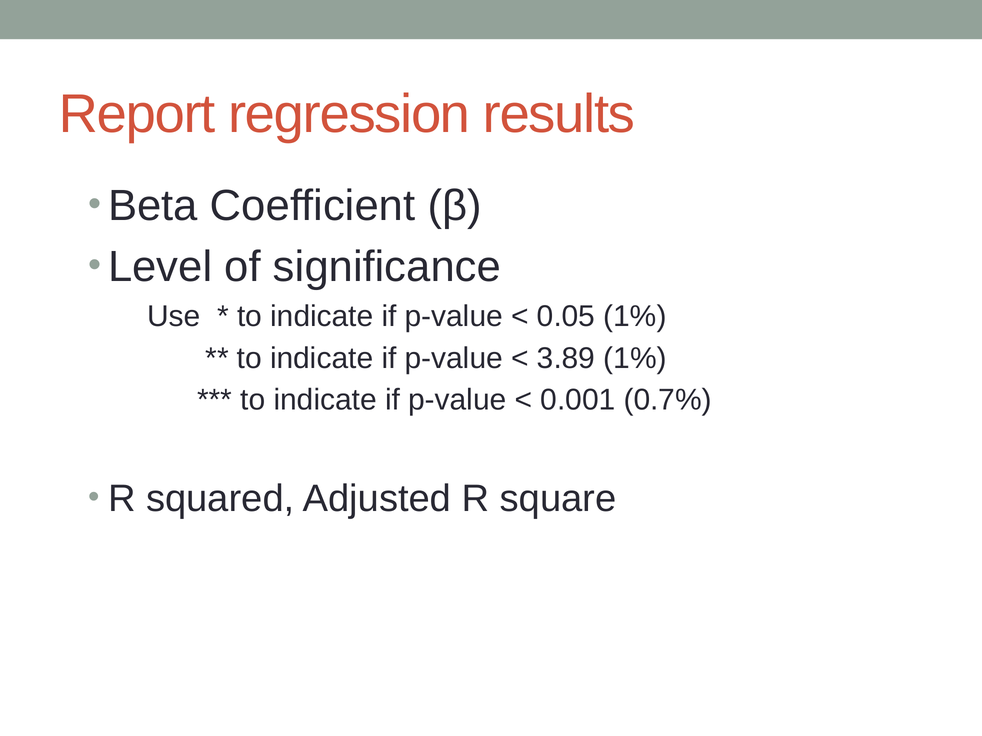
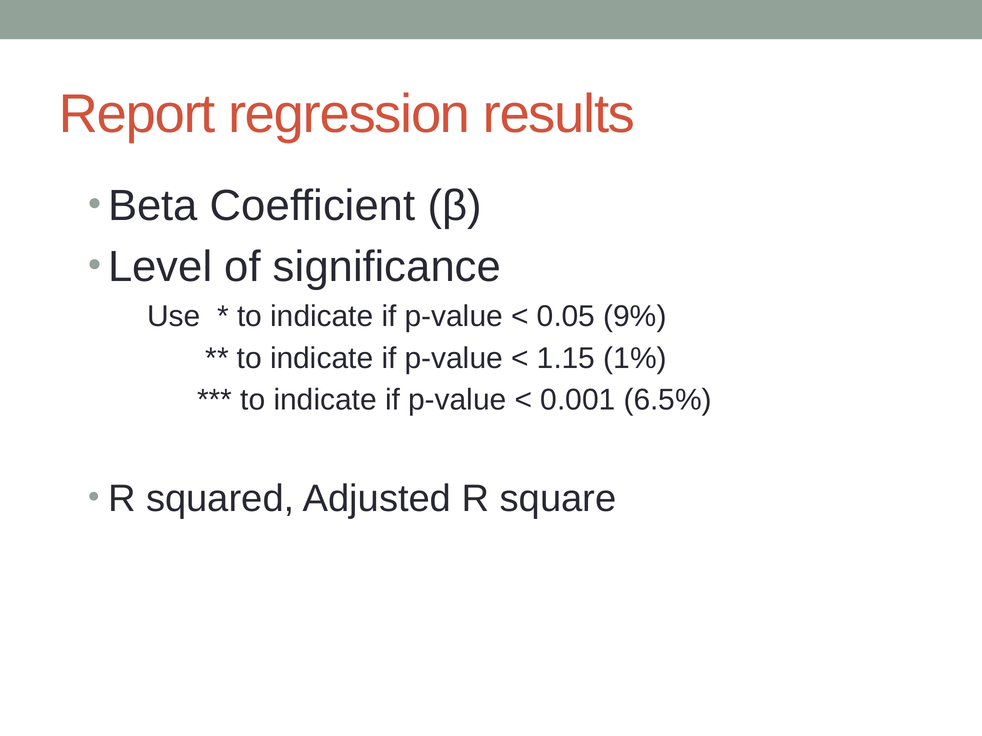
0.05 1%: 1% -> 9%
3.89: 3.89 -> 1.15
0.7%: 0.7% -> 6.5%
